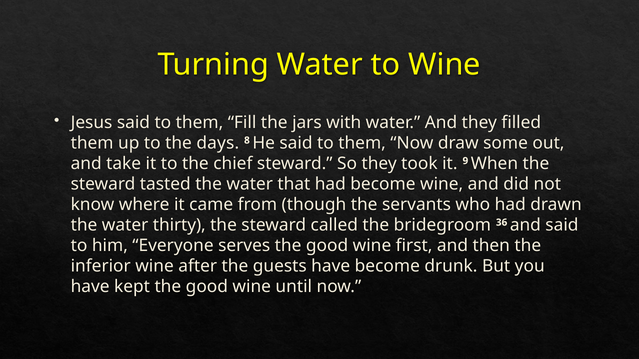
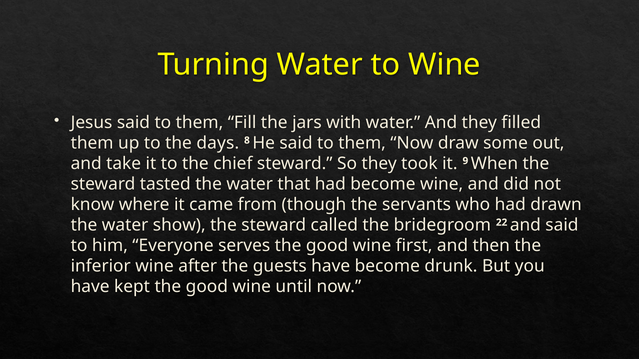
thirty: thirty -> show
36: 36 -> 22
